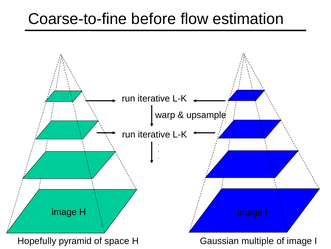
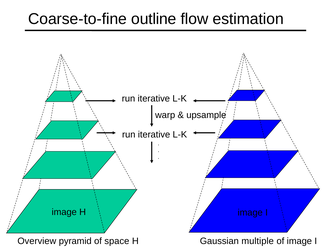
before: before -> outline
Hopefully: Hopefully -> Overview
